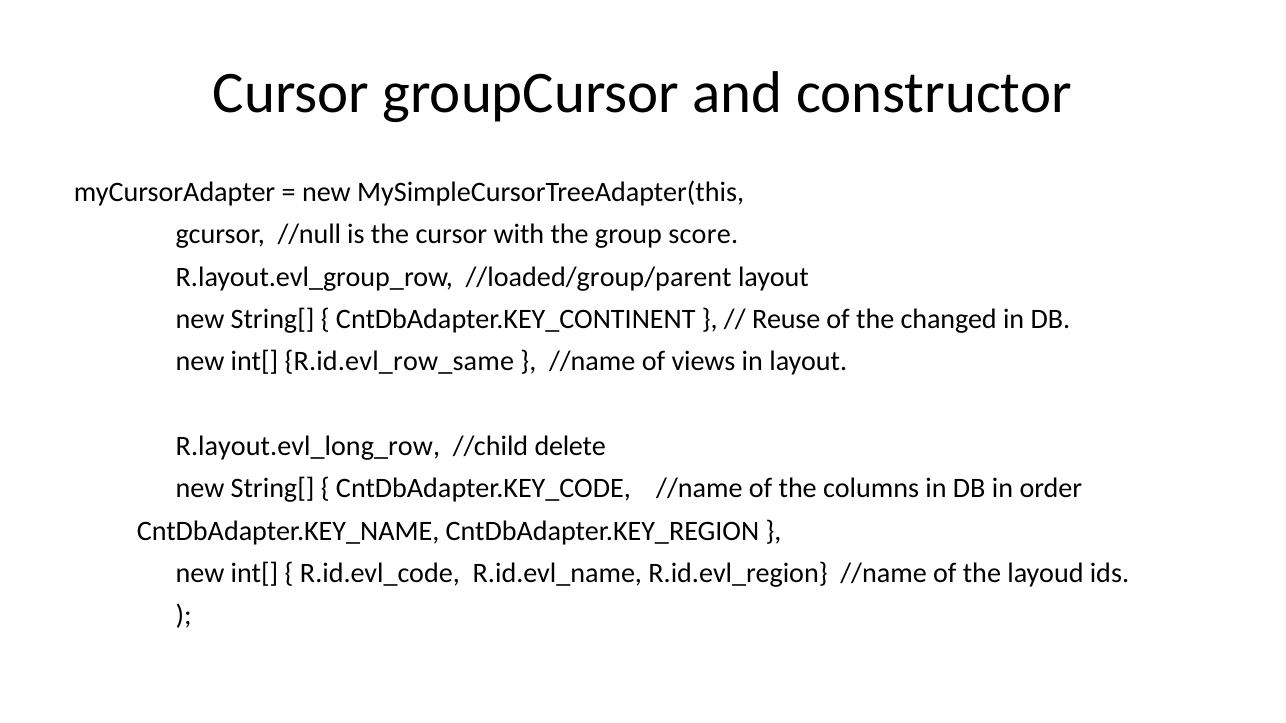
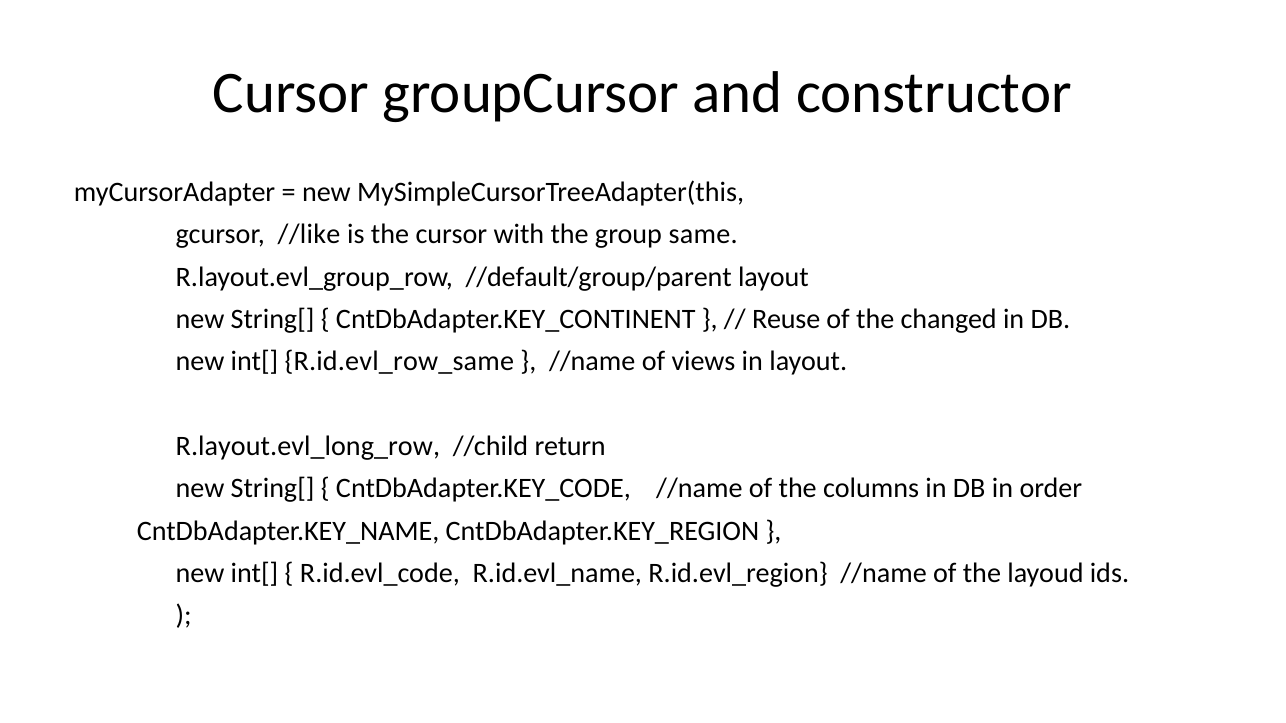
//null: //null -> //like
score: score -> same
//loaded/group/parent: //loaded/group/parent -> //default/group/parent
delete: delete -> return
